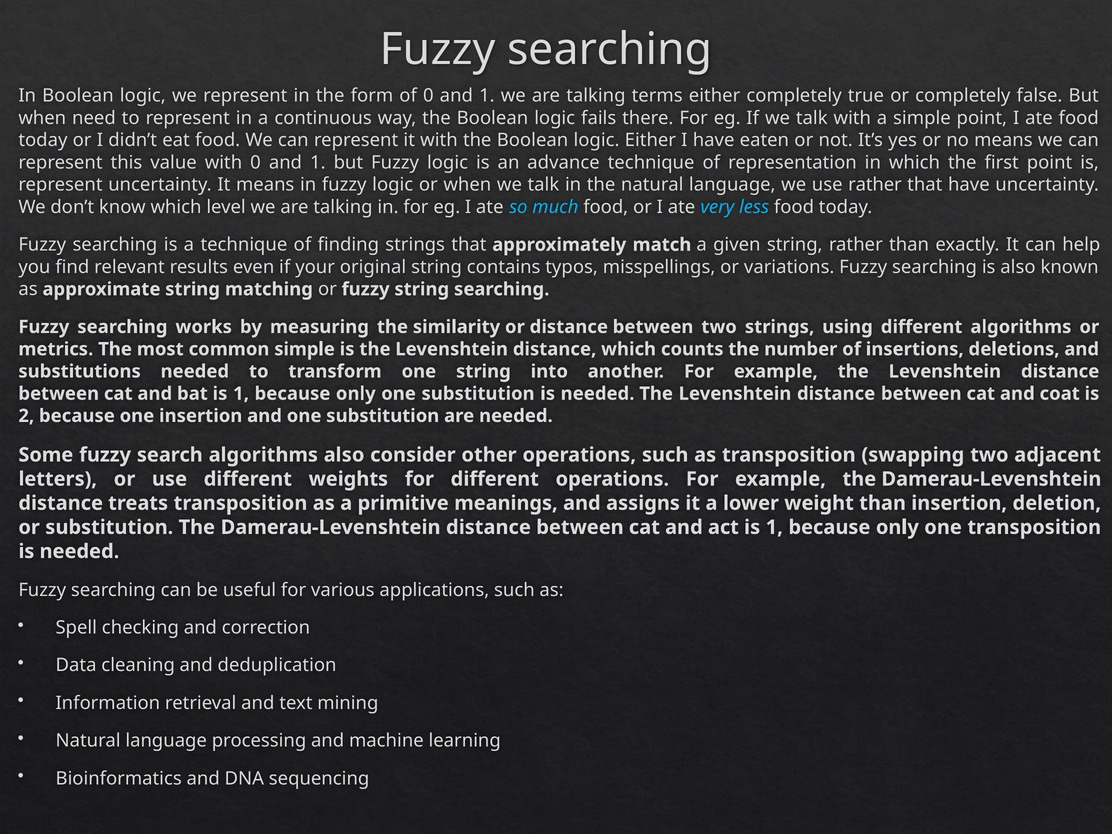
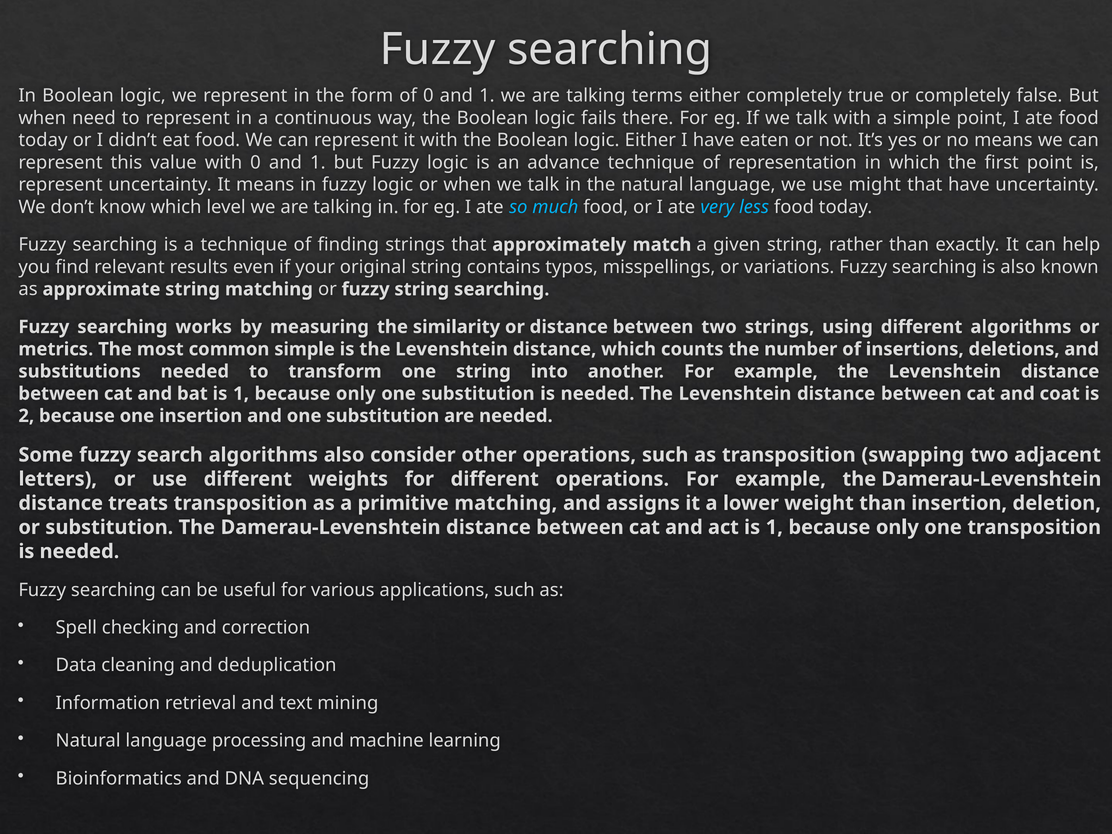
use rather: rather -> might
primitive meanings: meanings -> matching
